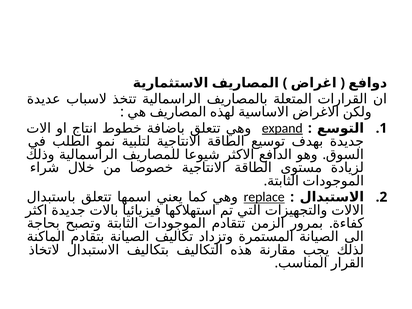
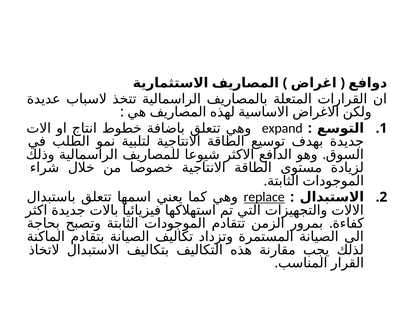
expand underline: present -> none
